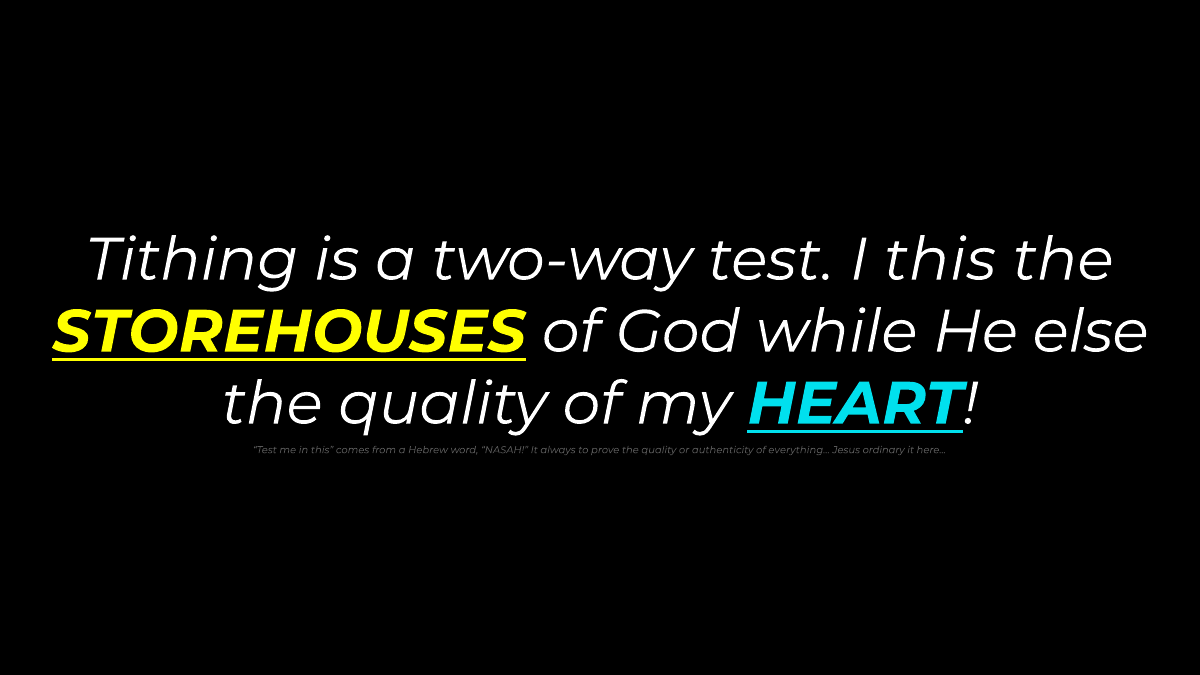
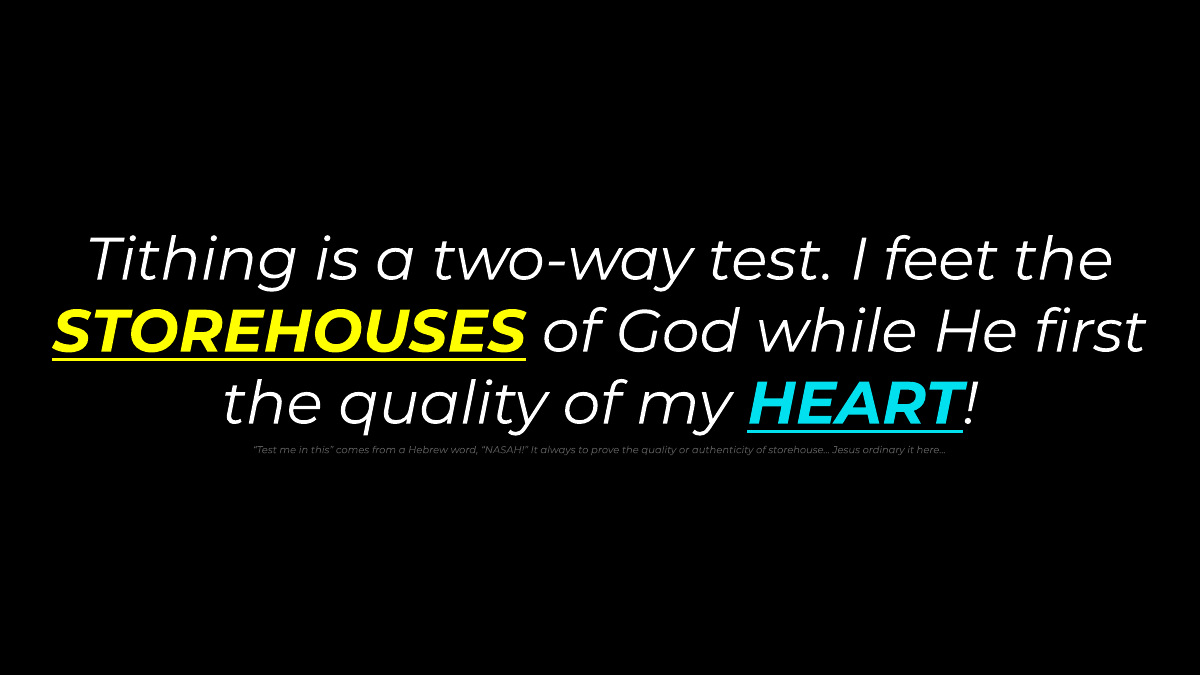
I this: this -> feet
else: else -> first
everything…: everything… -> storehouse…
